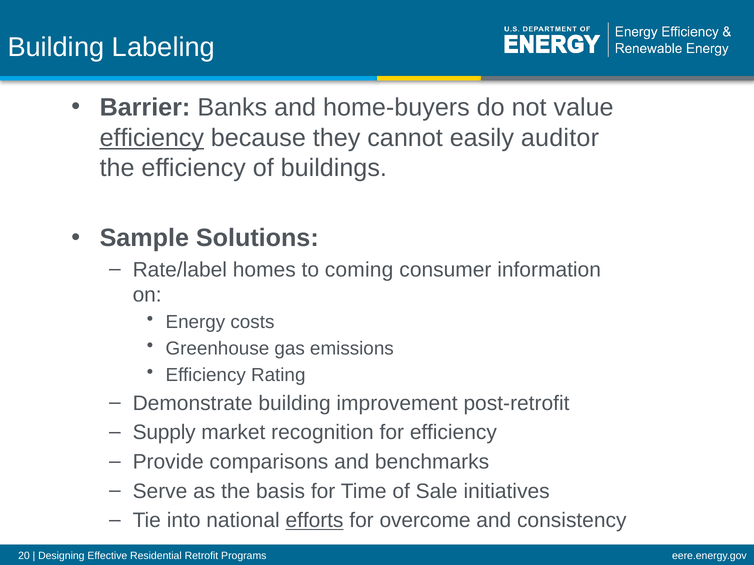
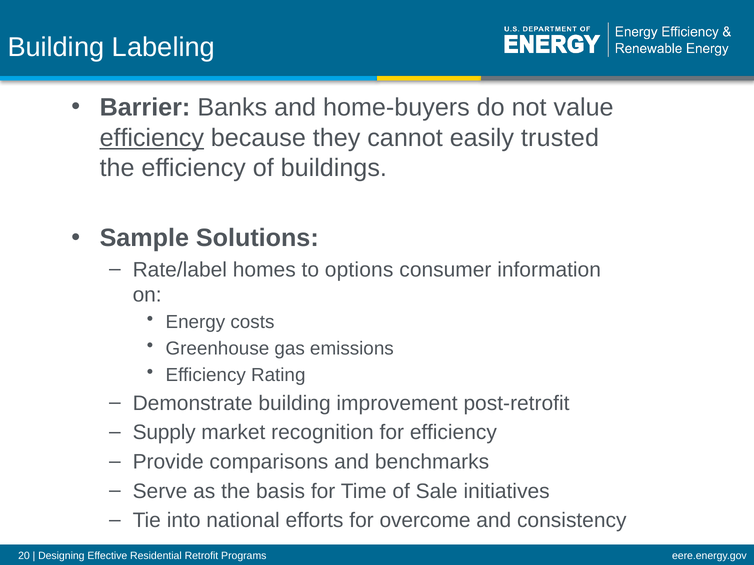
auditor: auditor -> trusted
coming: coming -> options
efforts underline: present -> none
